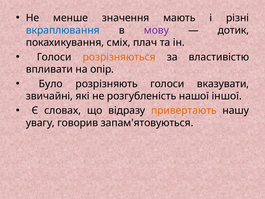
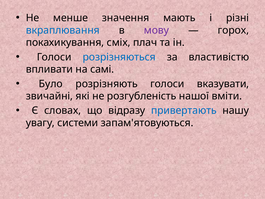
дотик: дотик -> горох
розрізняються colour: orange -> blue
опір: опір -> самі
іншої: іншої -> вміти
привертають colour: orange -> blue
говорив: говорив -> системи
